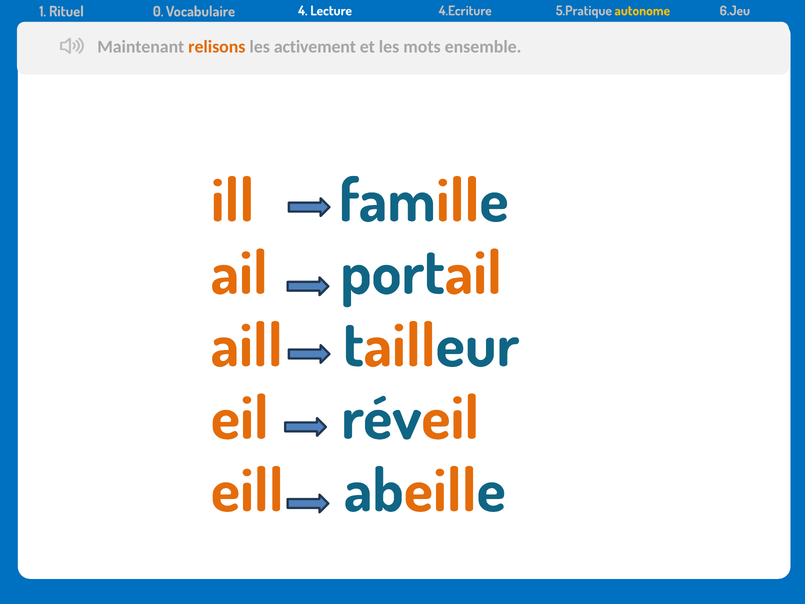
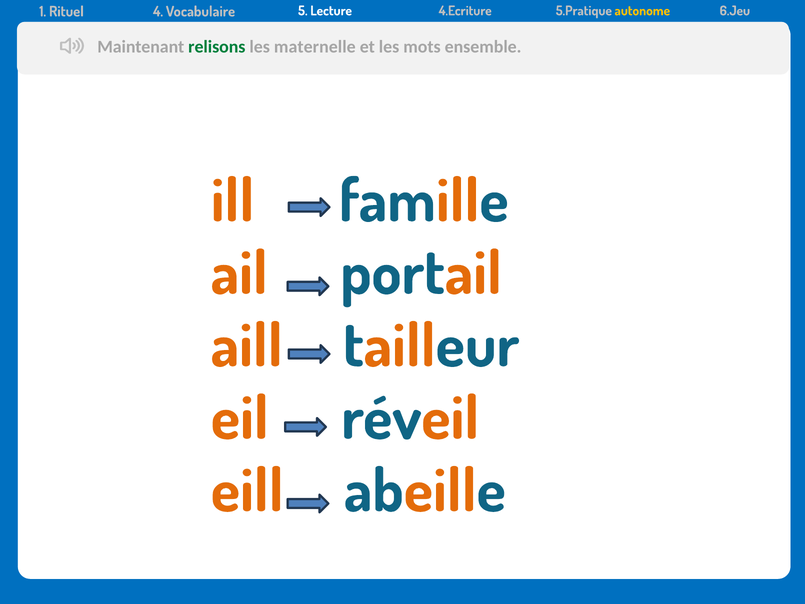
0: 0 -> 4
4: 4 -> 5
relisons colour: orange -> green
activement: activement -> maternelle
